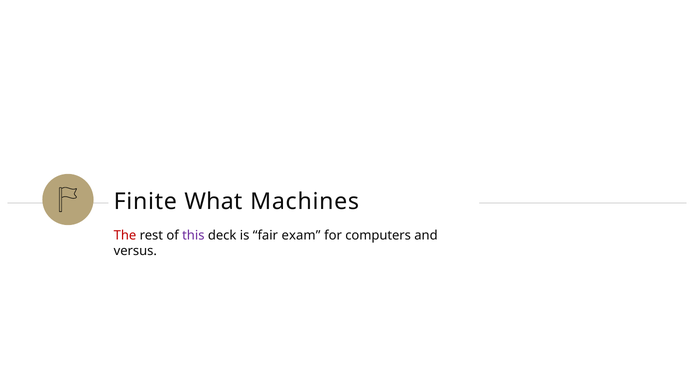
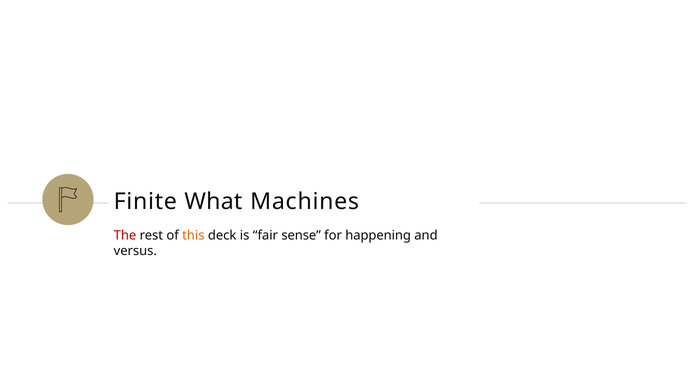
this colour: purple -> orange
exam: exam -> sense
computers: computers -> happening
